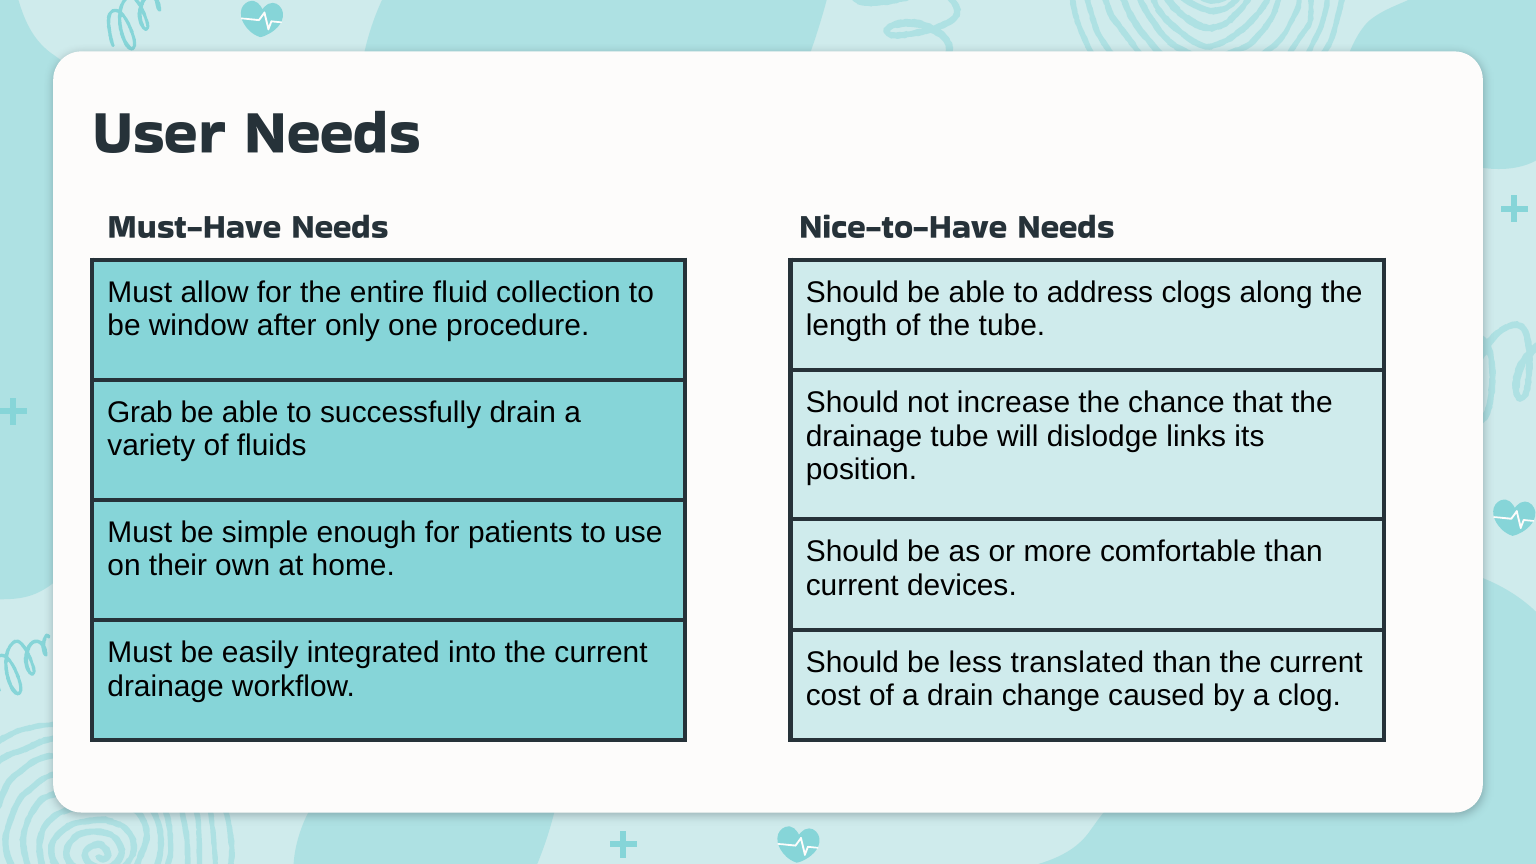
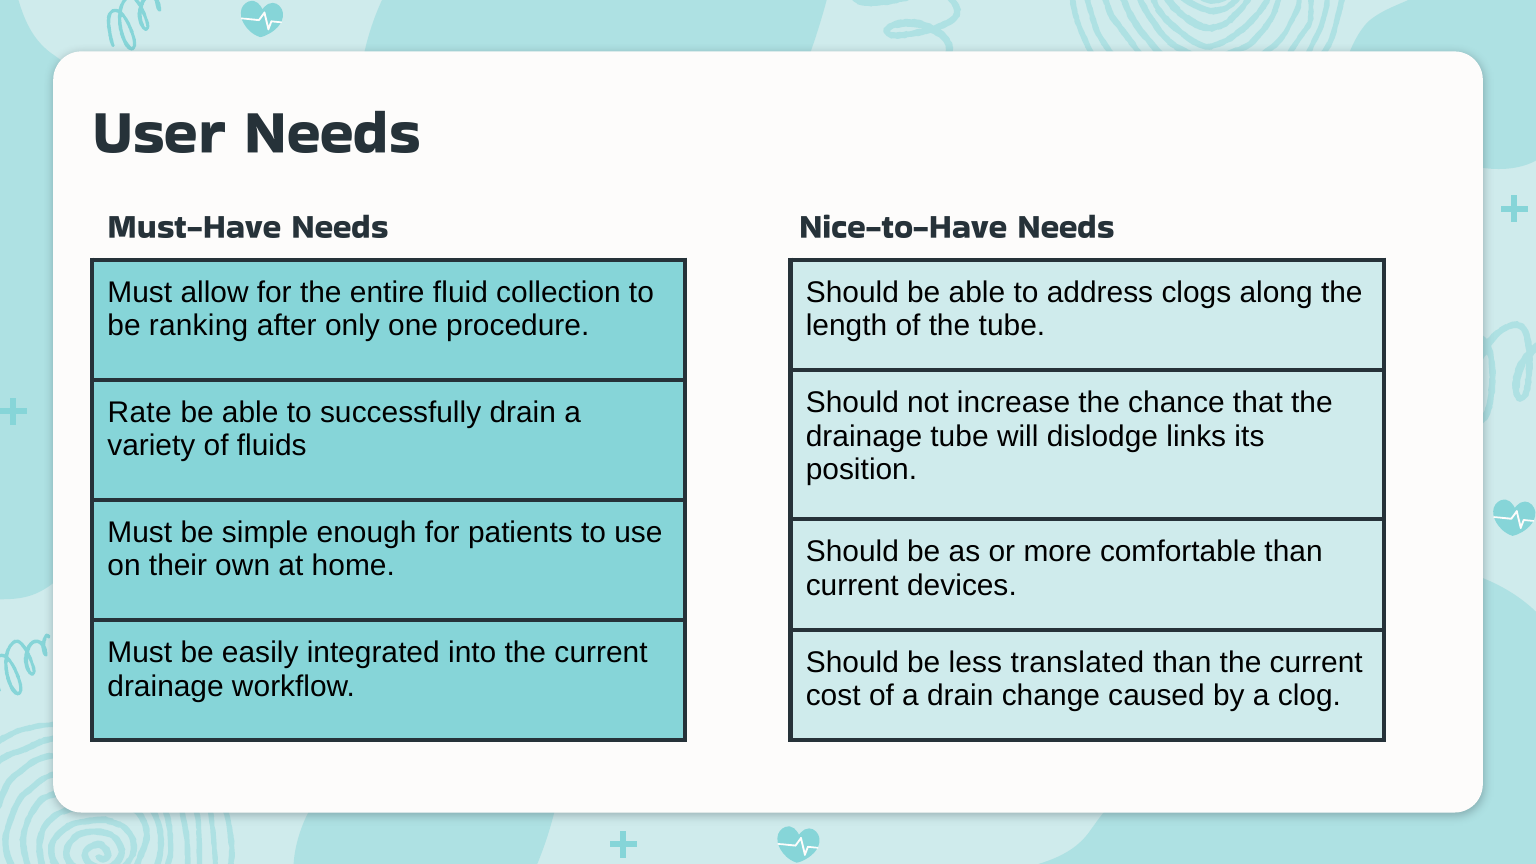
window: window -> ranking
Grab: Grab -> Rate
